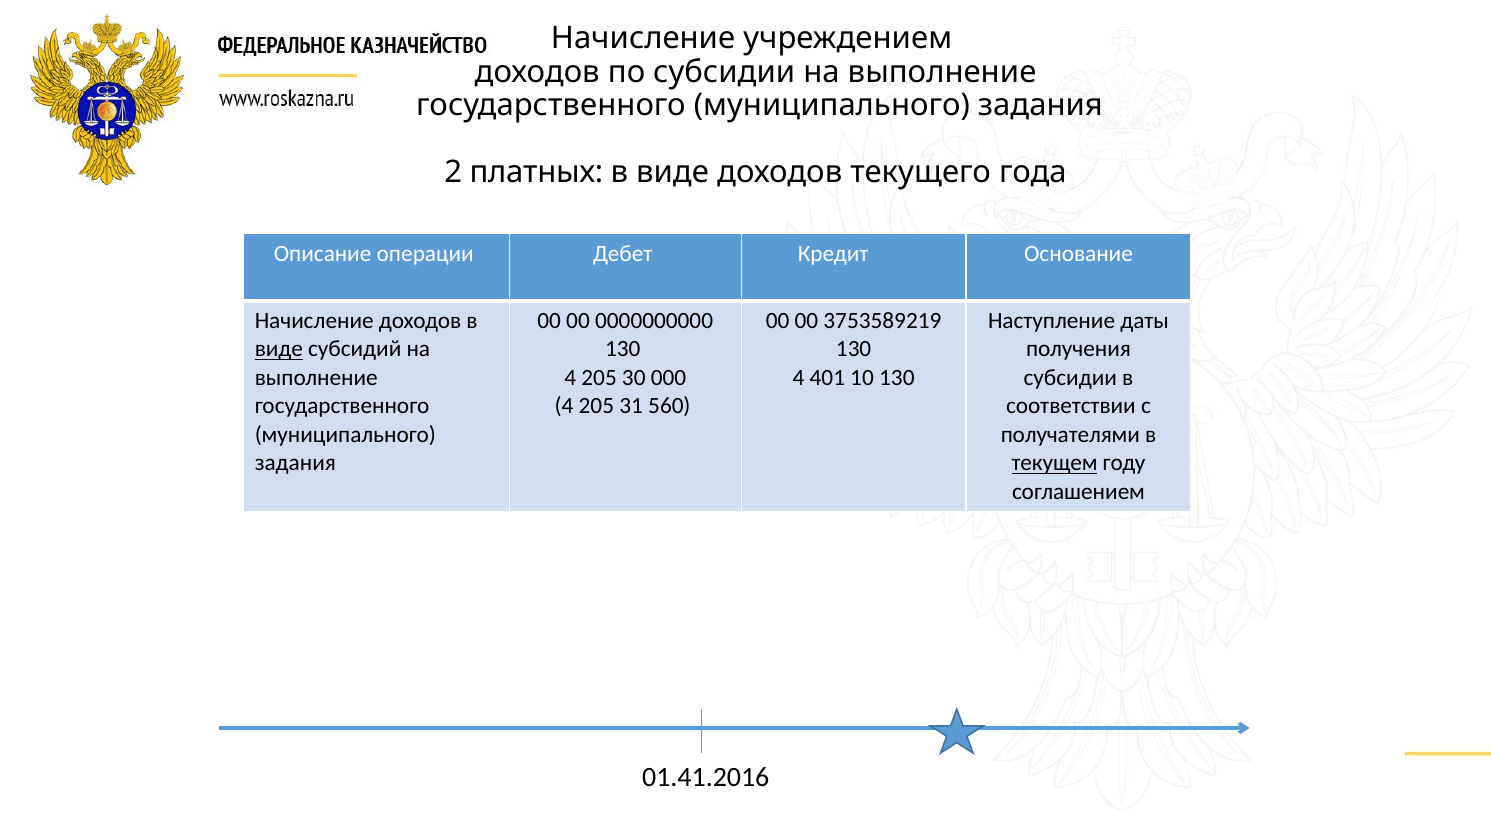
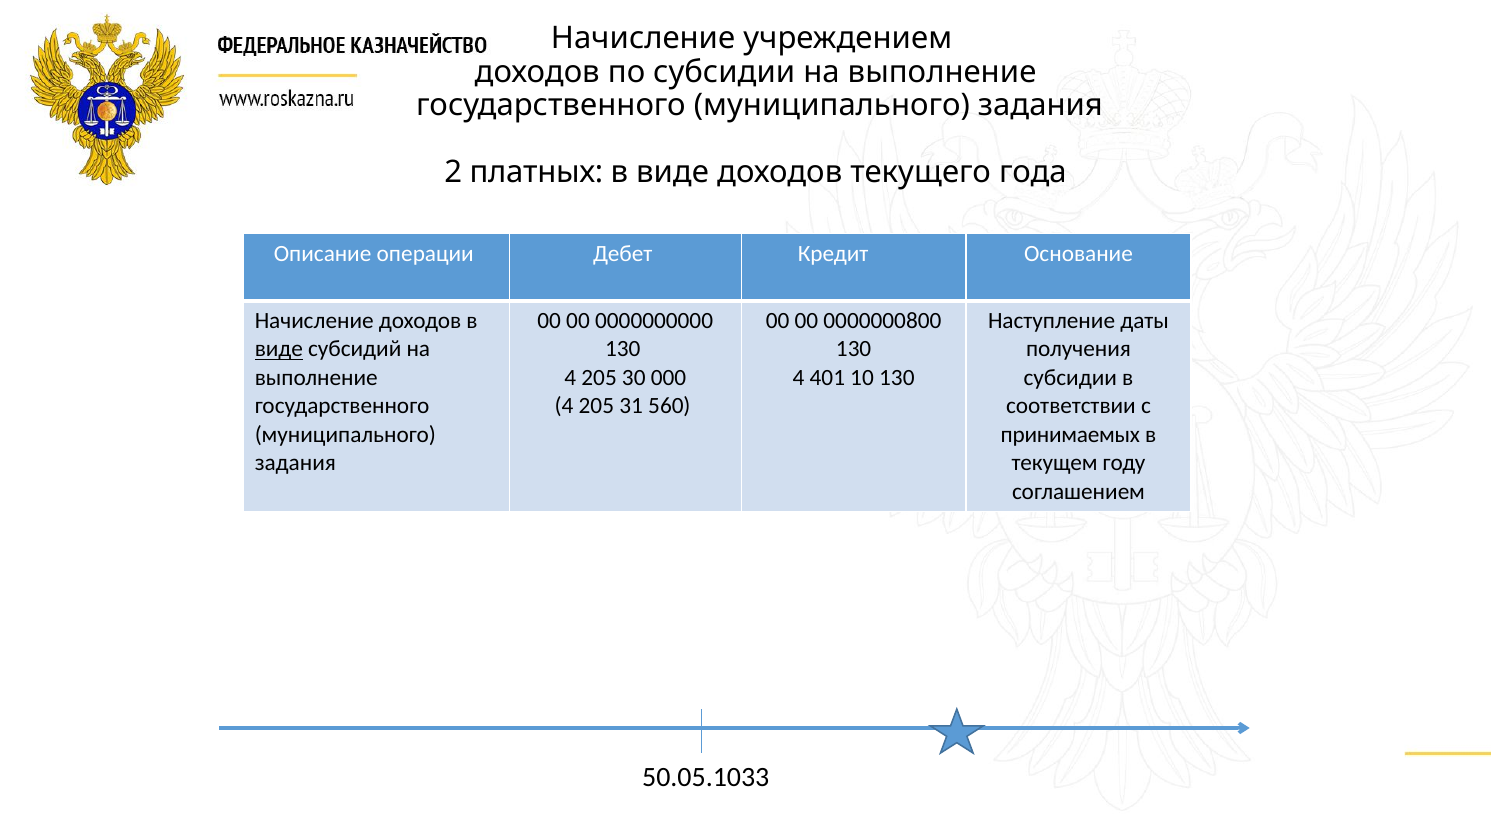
3753589219: 3753589219 -> 0000000800
получателями: получателями -> принимаемых
текущем underline: present -> none
01.41.2016: 01.41.2016 -> 50.05.1033
